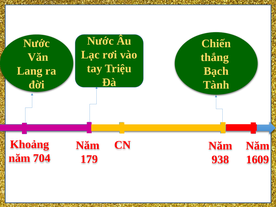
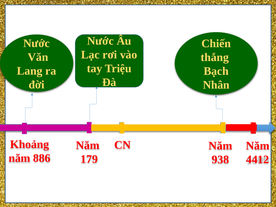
Tành: Tành -> Nhân
704: 704 -> 886
1609: 1609 -> 4412
